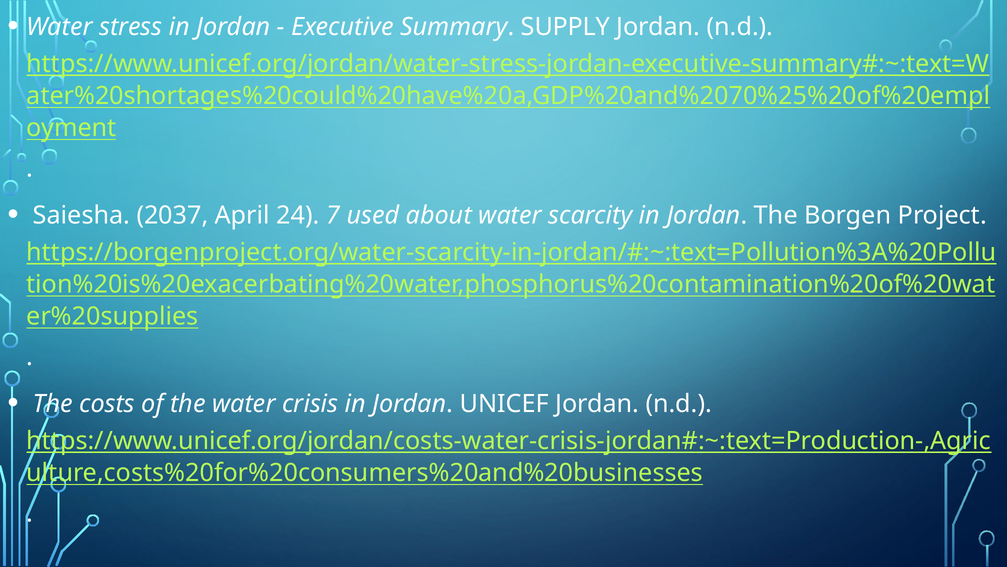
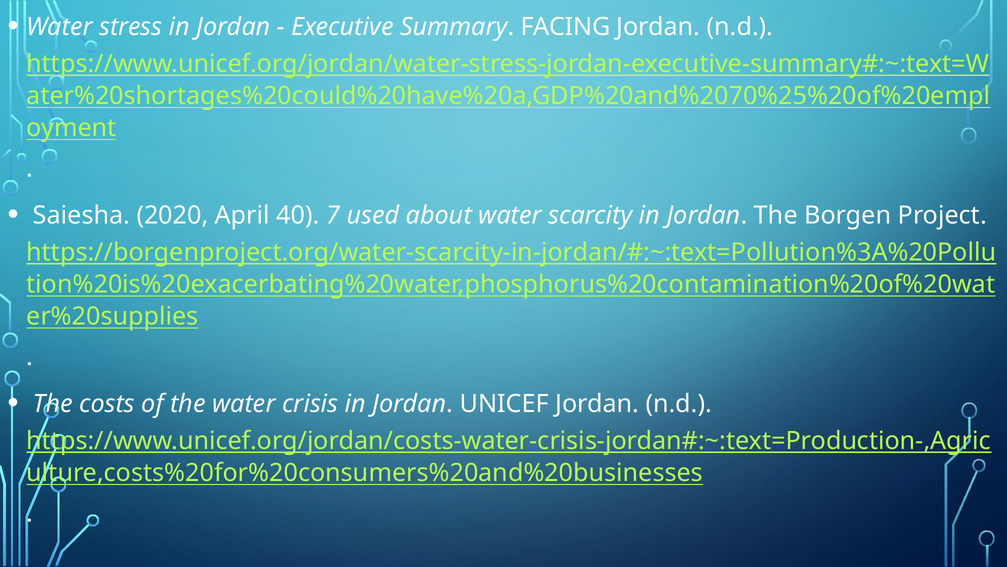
SUPPLY: SUPPLY -> FACING
2037: 2037 -> 2020
24: 24 -> 40
